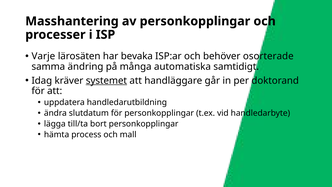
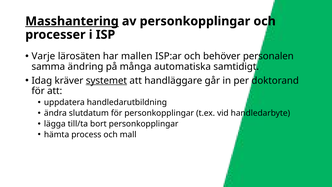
Masshantering underline: none -> present
bevaka: bevaka -> mallen
osorterade: osorterade -> personalen
